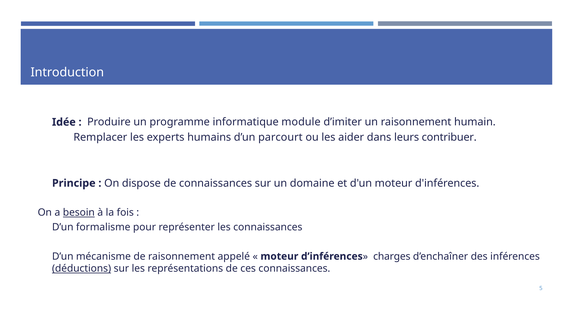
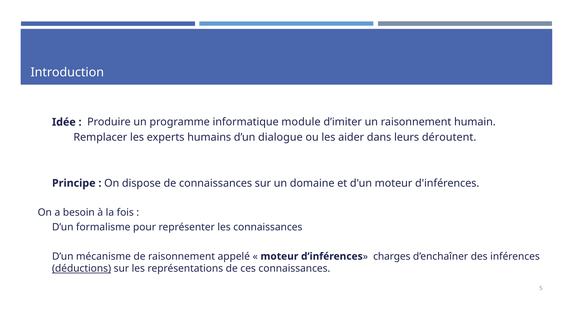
parcourt: parcourt -> dialogue
contribuer: contribuer -> déroutent
besoin underline: present -> none
